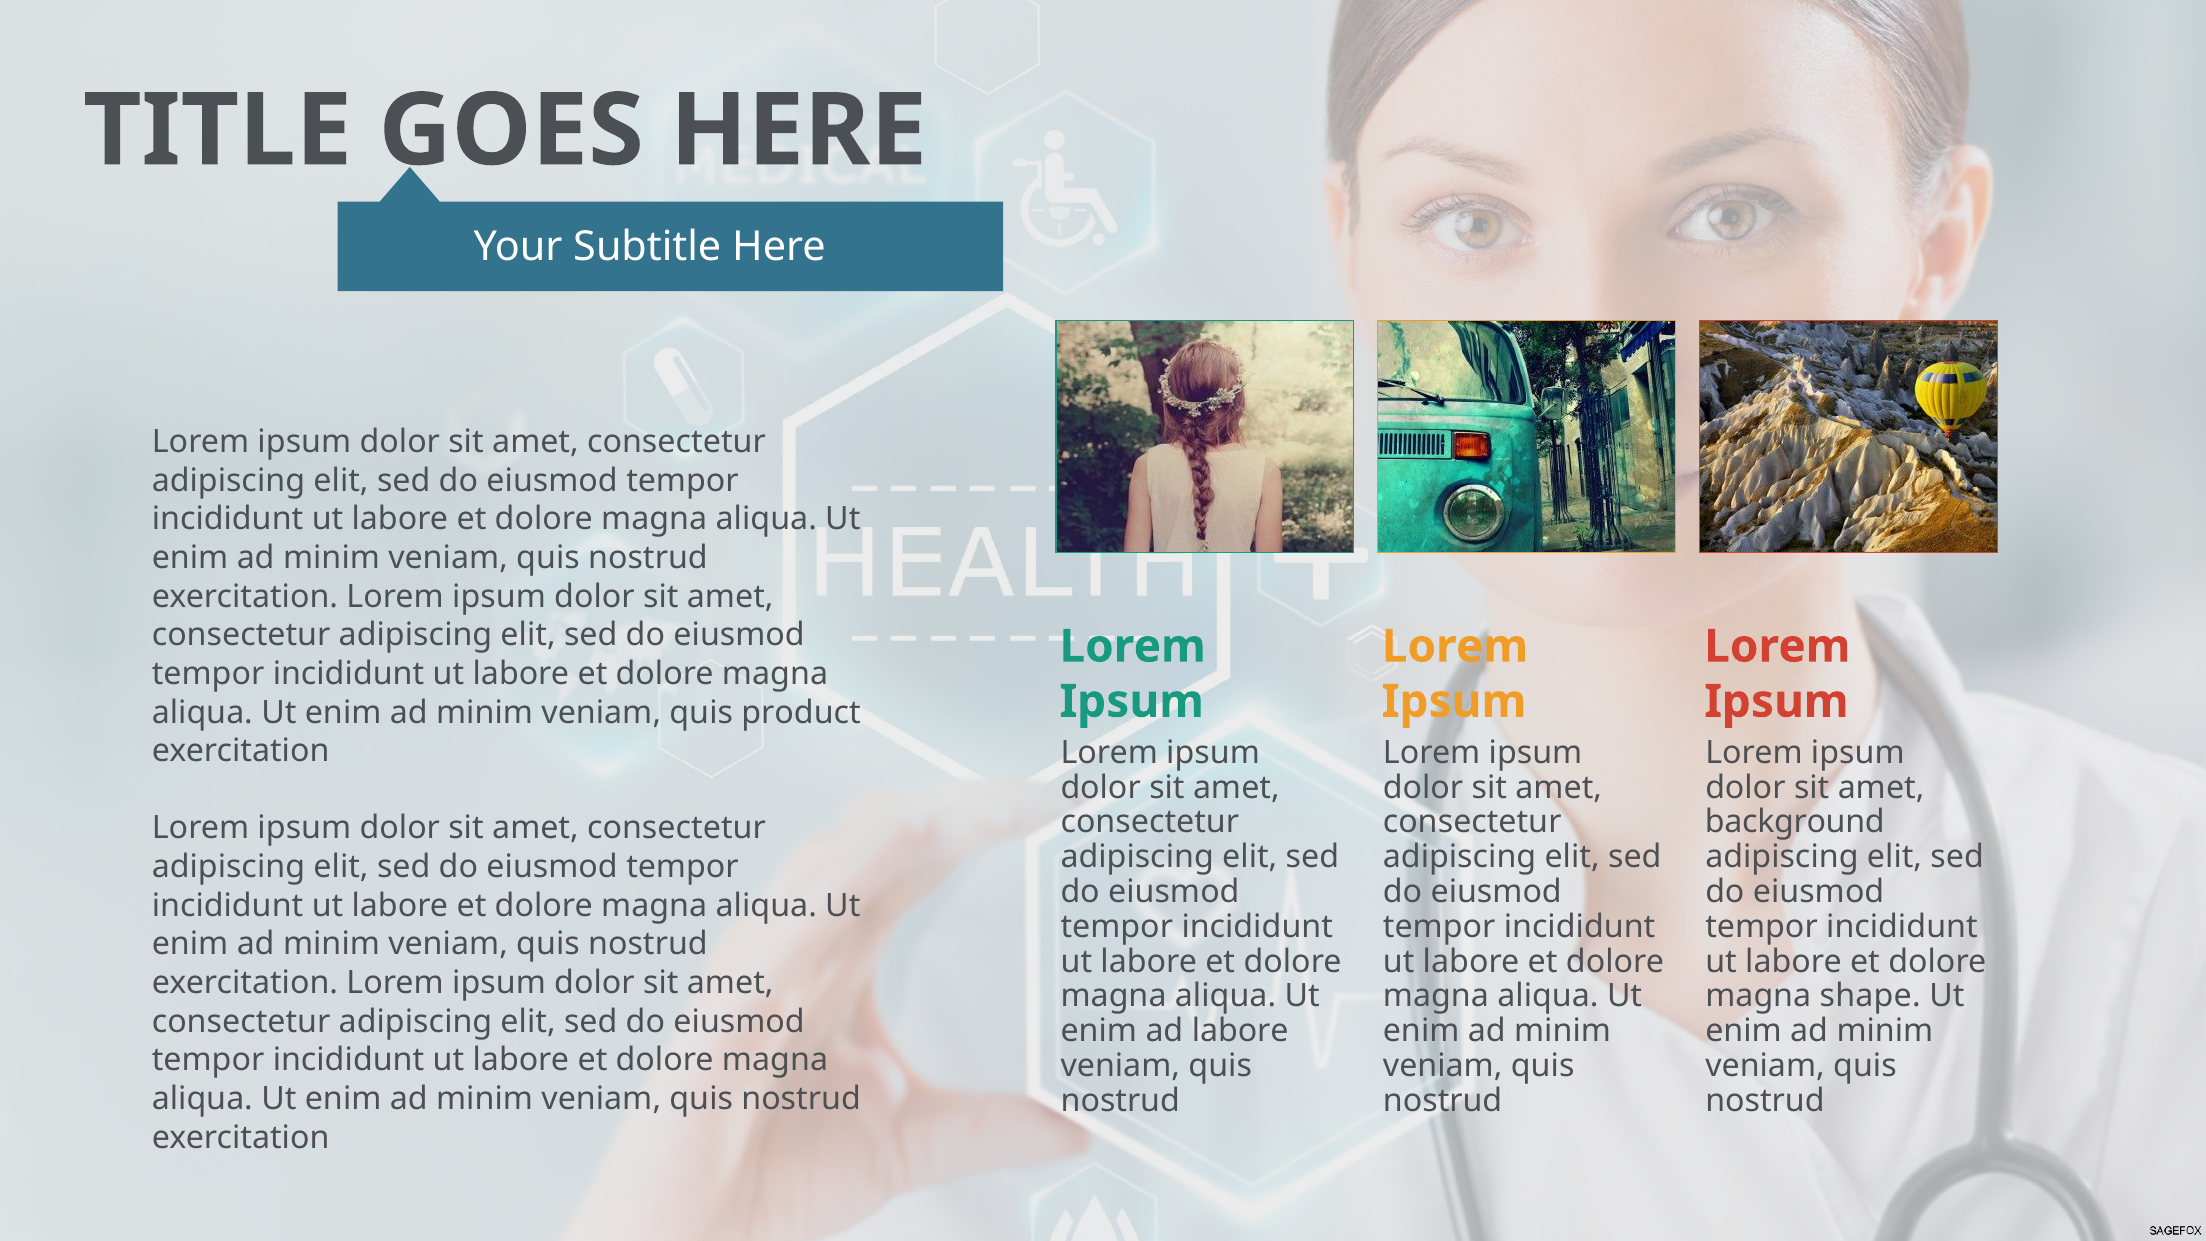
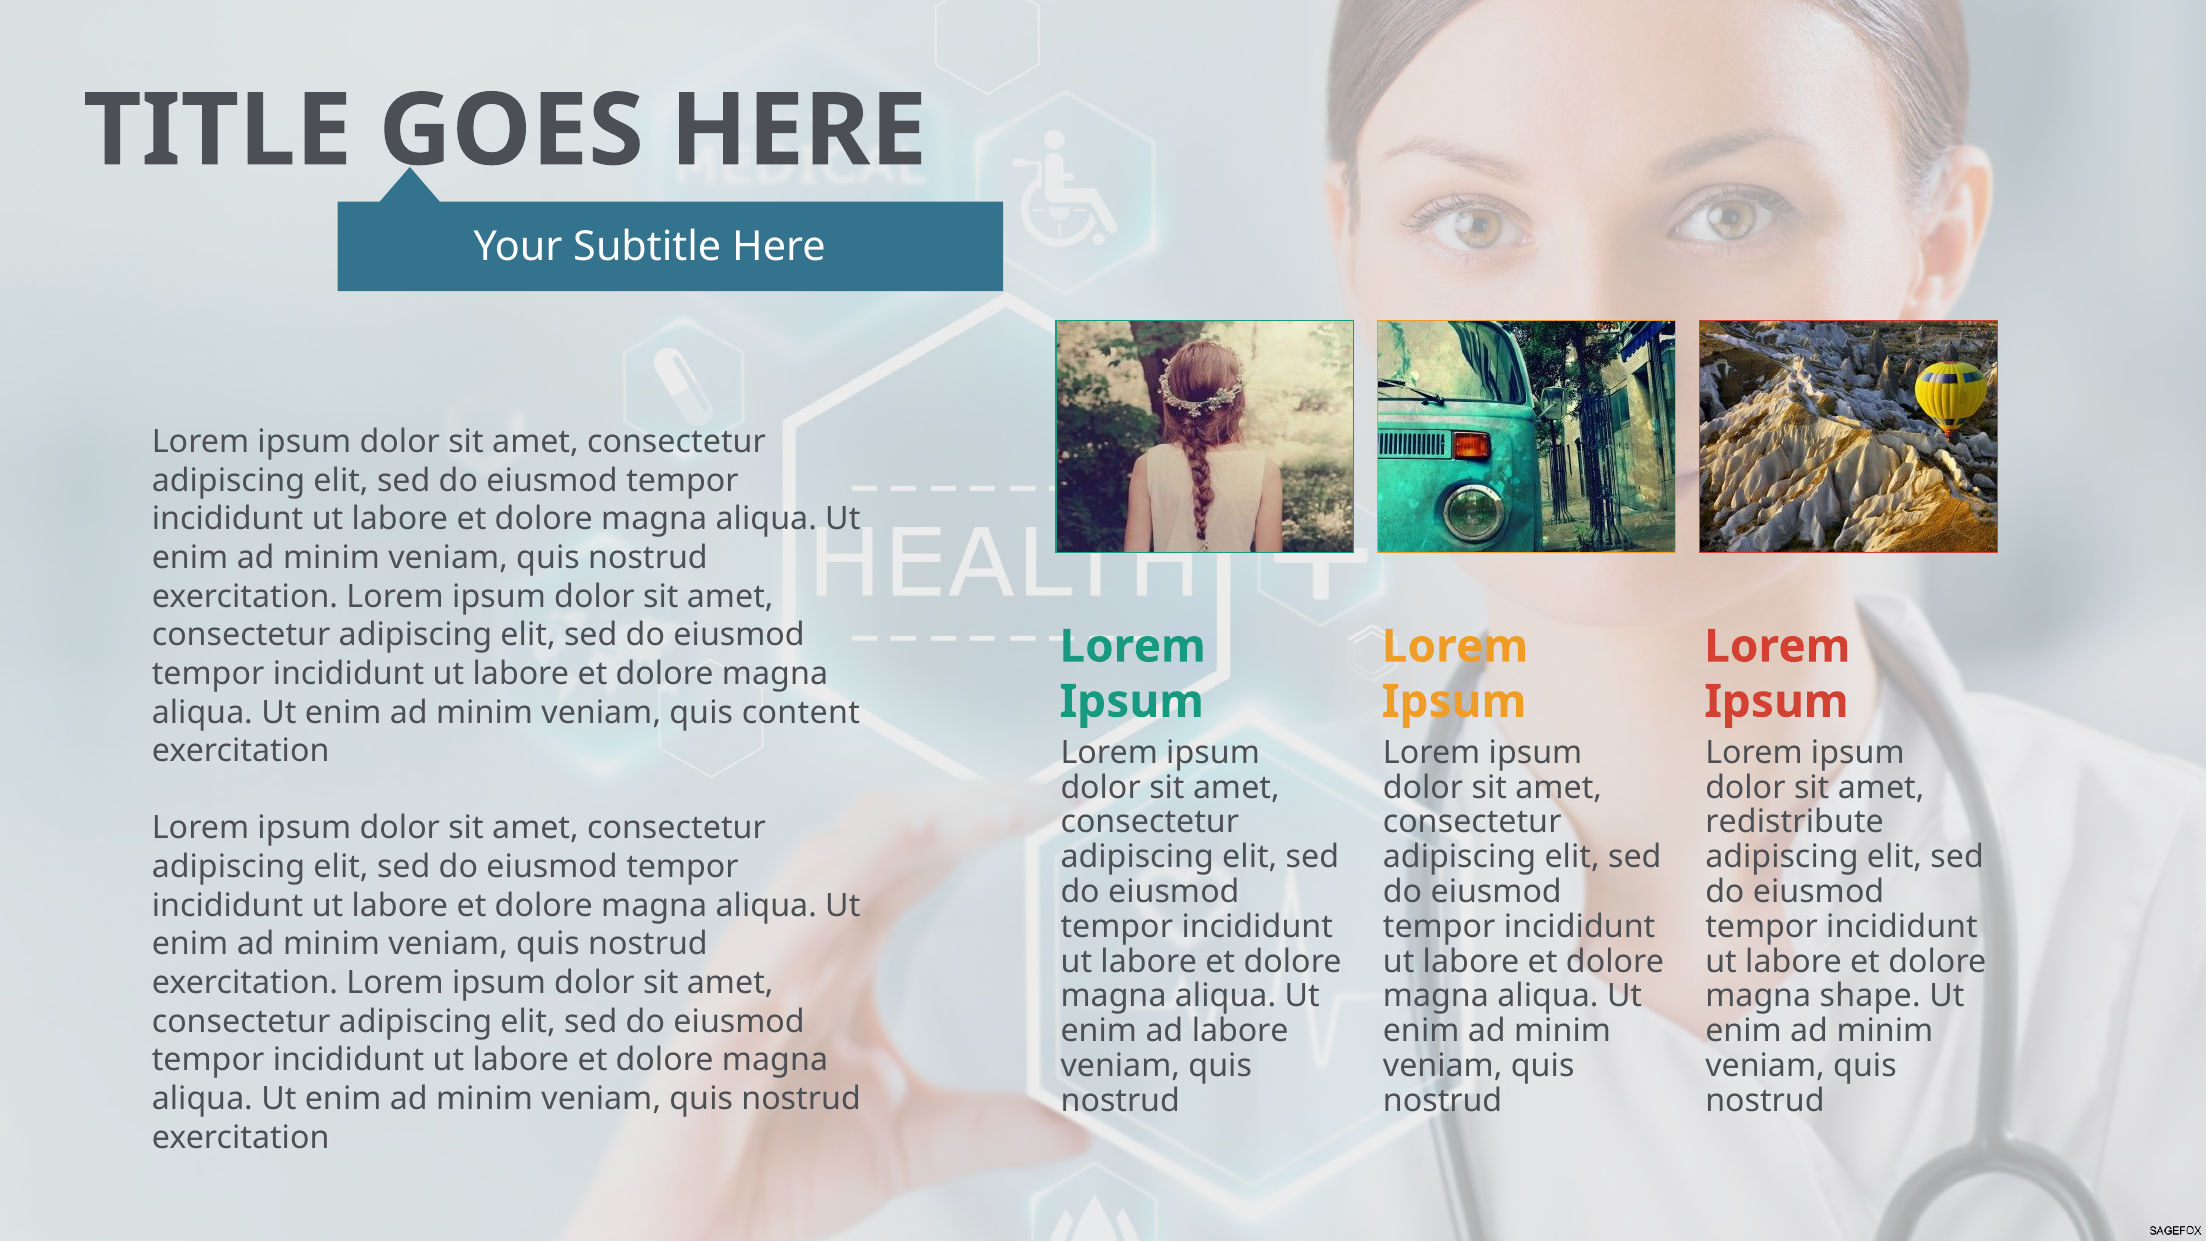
product: product -> content
background: background -> redistribute
